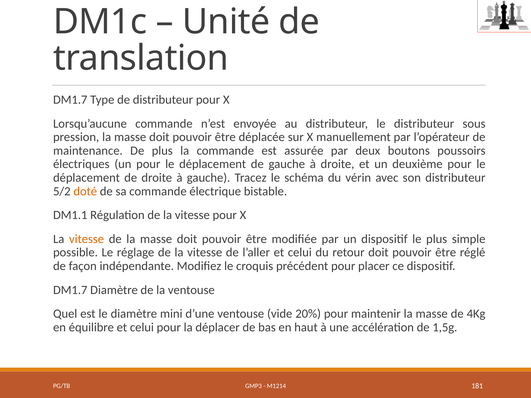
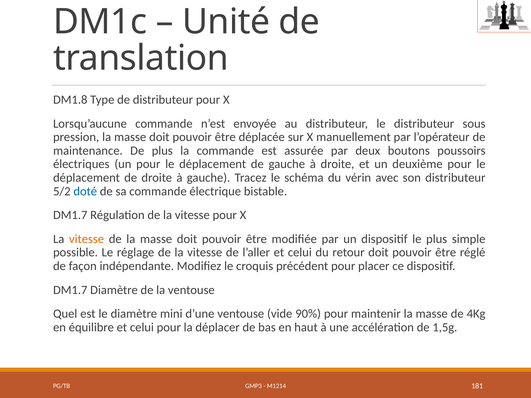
DM1.7 at (70, 100): DM1.7 -> DM1.8
doté colour: orange -> blue
DM1.1 at (70, 215): DM1.1 -> DM1.7
20%: 20% -> 90%
